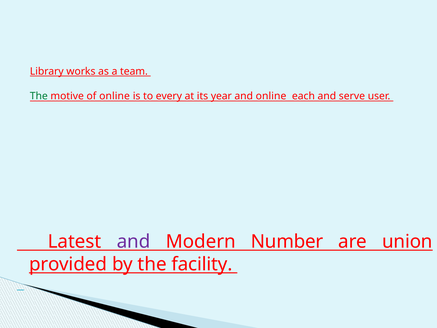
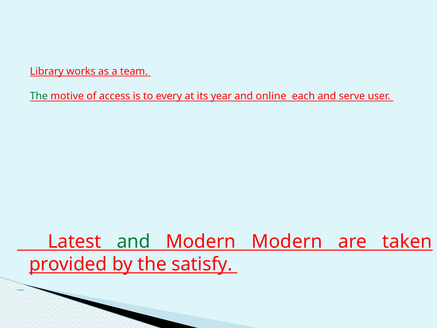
of online: online -> access
and at (134, 241) colour: purple -> green
Modern Number: Number -> Modern
union: union -> taken
facility: facility -> satisfy
